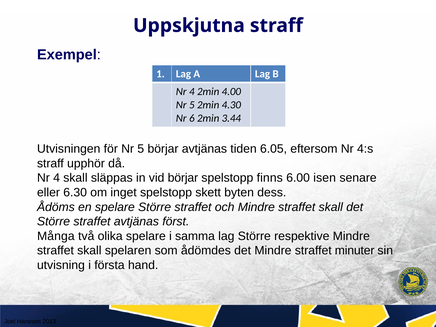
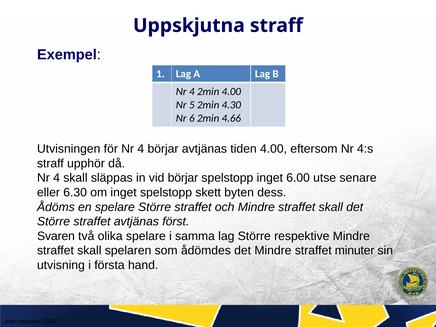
3.44: 3.44 -> 4.66
för Nr 5: 5 -> 4
tiden 6.05: 6.05 -> 4.00
spelstopp finns: finns -> inget
isen: isen -> utse
Många: Många -> Svaren
